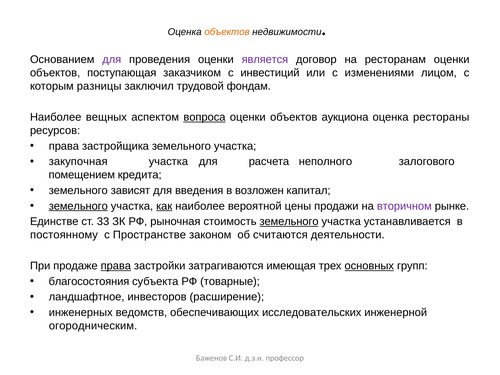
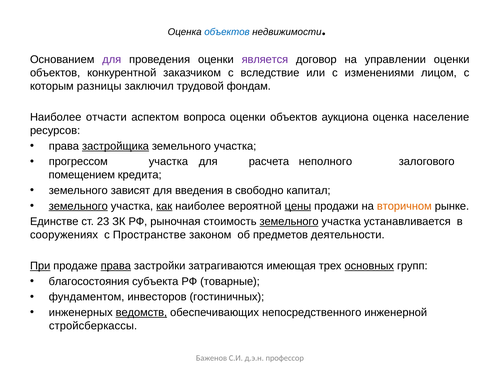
объектов at (227, 32) colour: orange -> blue
ресторанам: ресторанам -> управлении
поступающая: поступающая -> конкурентной
инвестиций: инвестиций -> вследствие
вещных: вещных -> отчасти
вопроса underline: present -> none
рестораны: рестораны -> население
застройщика underline: none -> present
закупочная: закупочная -> прогрессом
возложен: возложен -> свободно
цены underline: none -> present
вторичном colour: purple -> orange
33: 33 -> 23
постоянному: постоянному -> сооружениях
считаются: считаются -> предметов
При underline: none -> present
ландшафтное: ландшафтное -> фундаментом
расширение: расширение -> гостиничных
ведомств underline: none -> present
исследовательских: исследовательских -> непосредственного
огородническим: огородническим -> стройсберкассы
